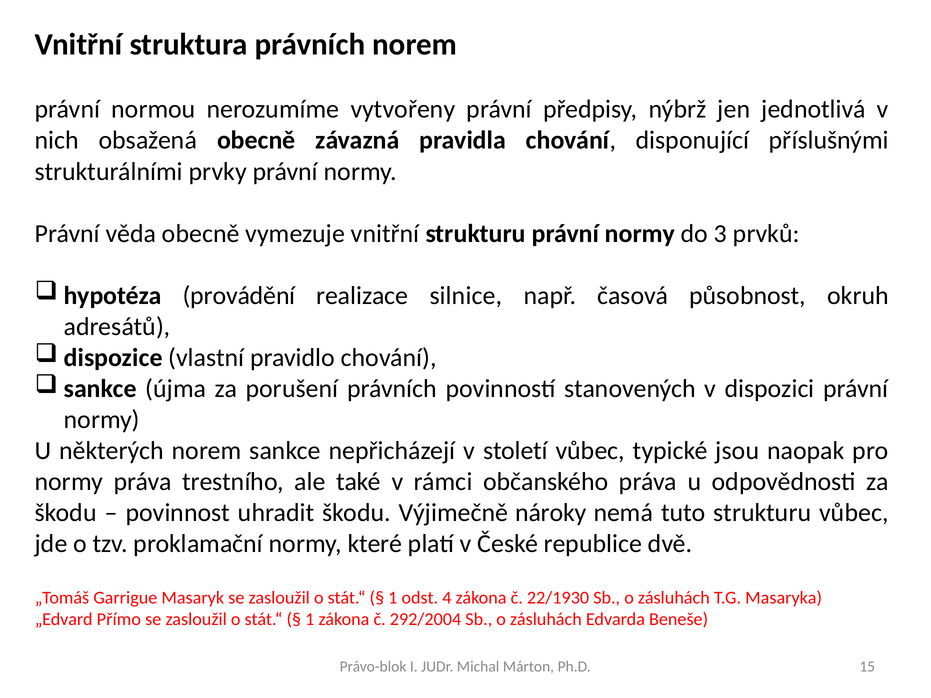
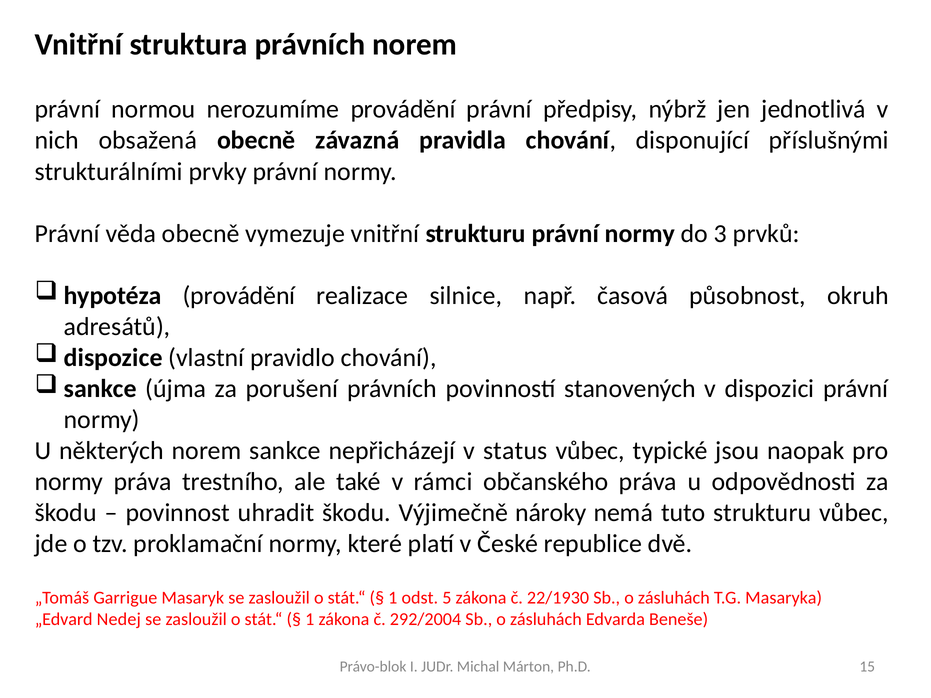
nerozumíme vytvořeny: vytvořeny -> provádění
století: století -> status
4: 4 -> 5
Přímo: Přímo -> Nedej
